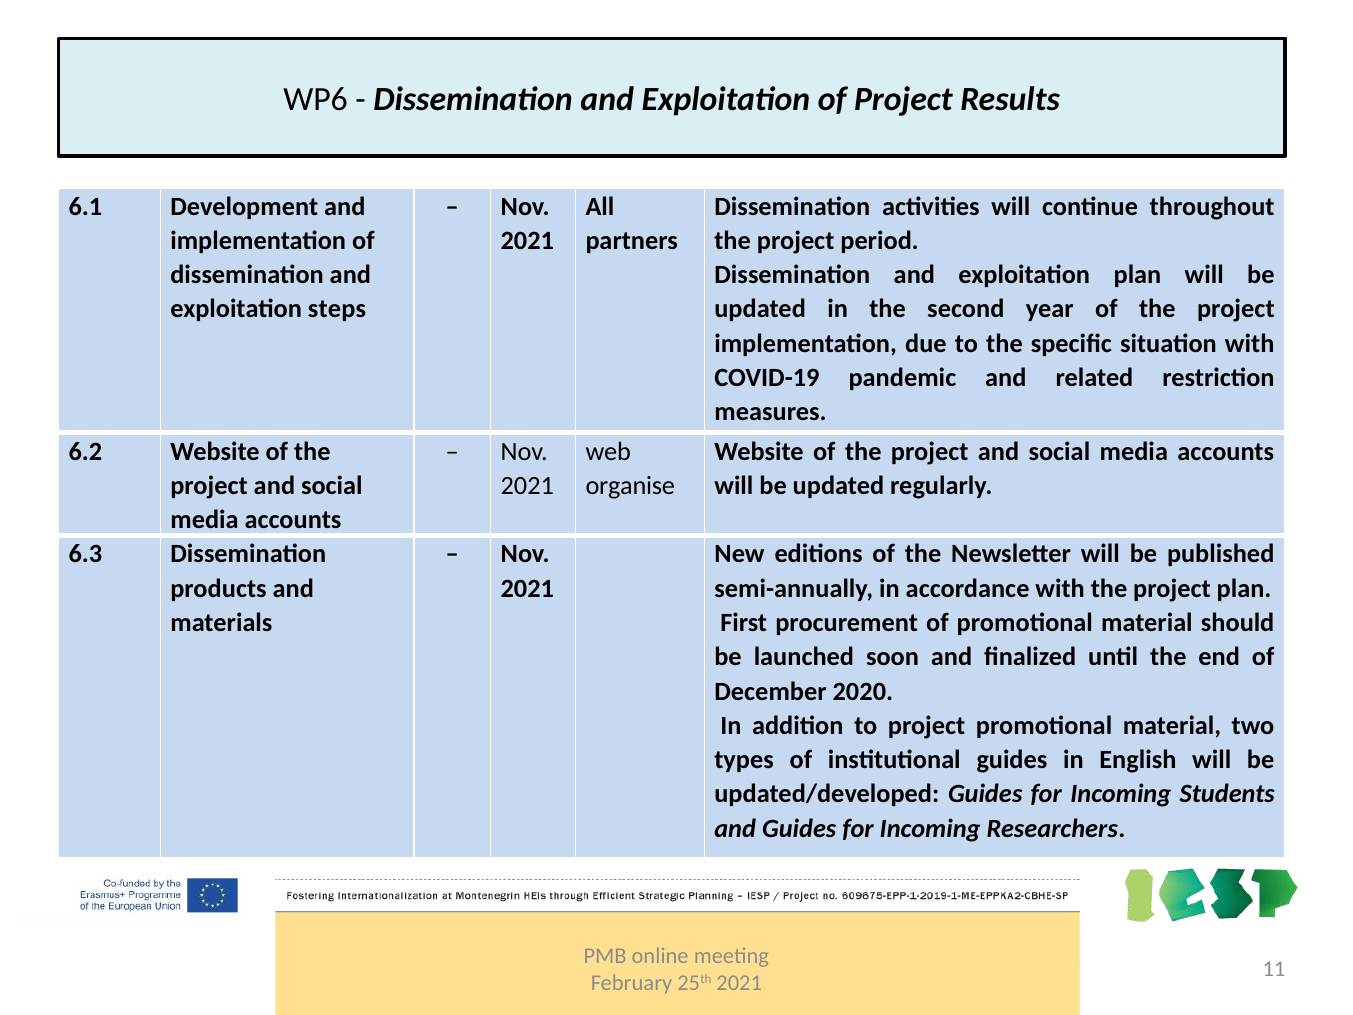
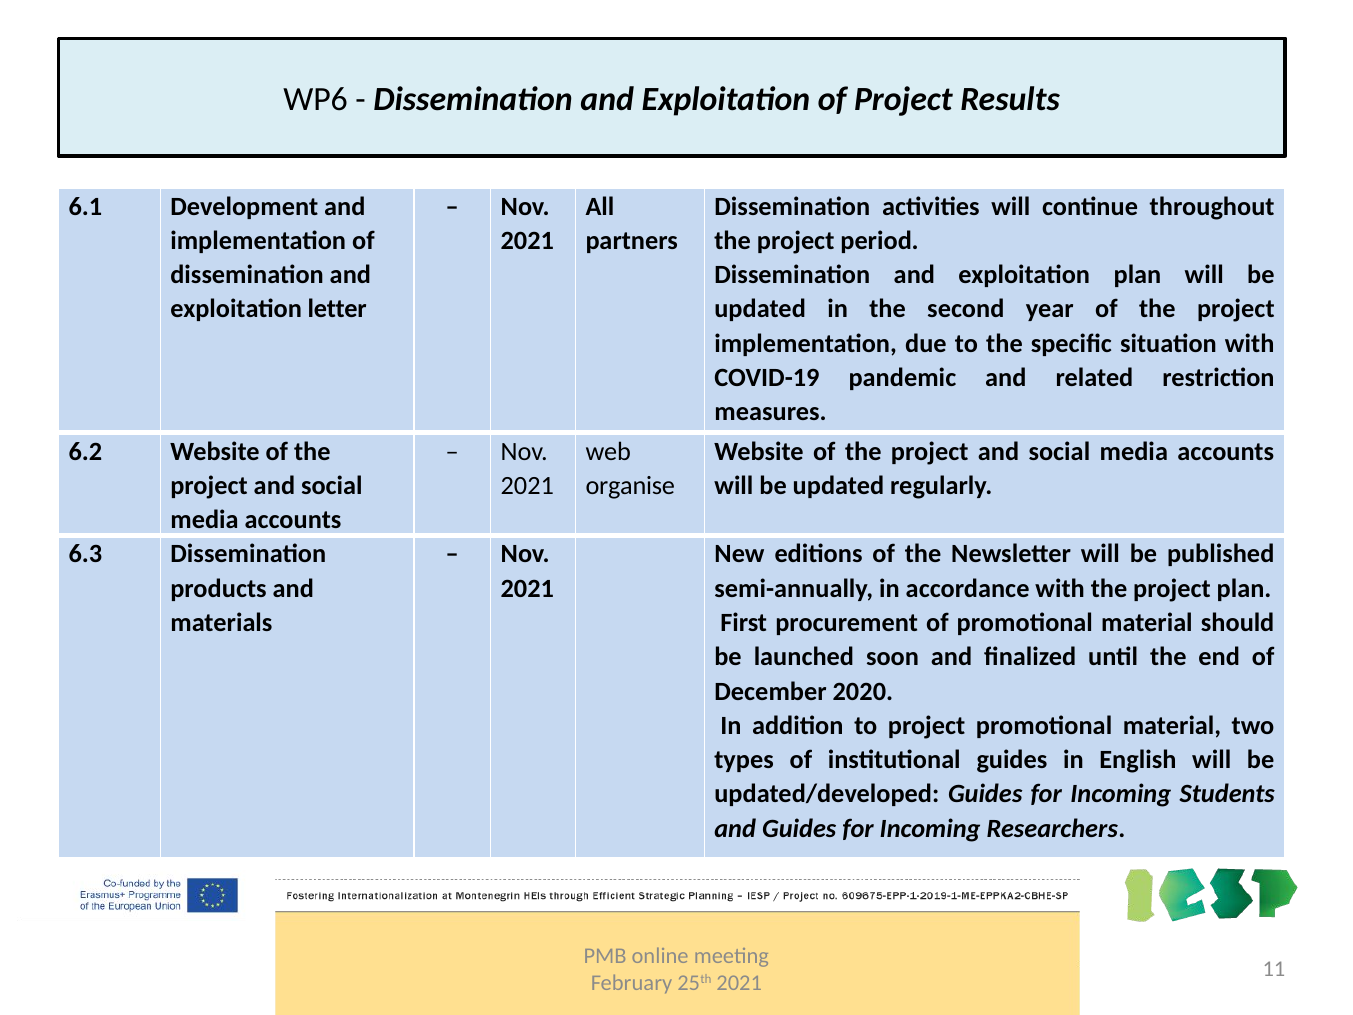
steps: steps -> letter
